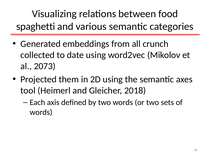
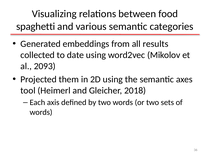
crunch: crunch -> results
2073: 2073 -> 2093
